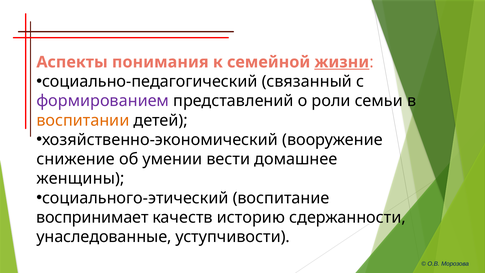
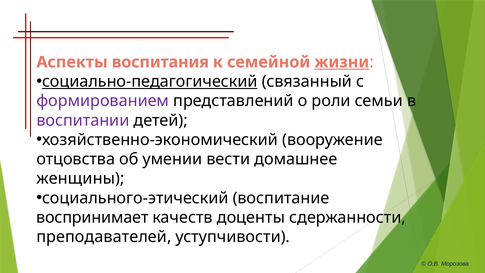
понимания: понимания -> воспитания
социально-педагогический underline: none -> present
воспитании colour: orange -> purple
снижение: снижение -> отцовства
историю: историю -> доценты
унаследованные: унаследованные -> преподавателей
